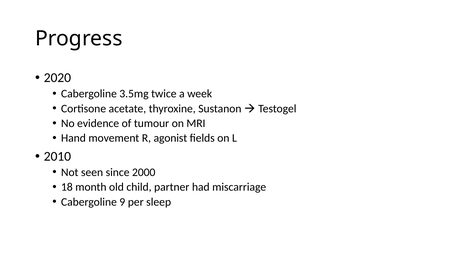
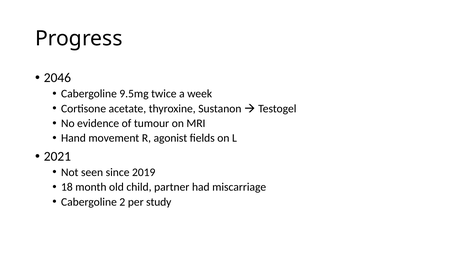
2020: 2020 -> 2046
3.5mg: 3.5mg -> 9.5mg
2010: 2010 -> 2021
2000: 2000 -> 2019
9: 9 -> 2
sleep: sleep -> study
